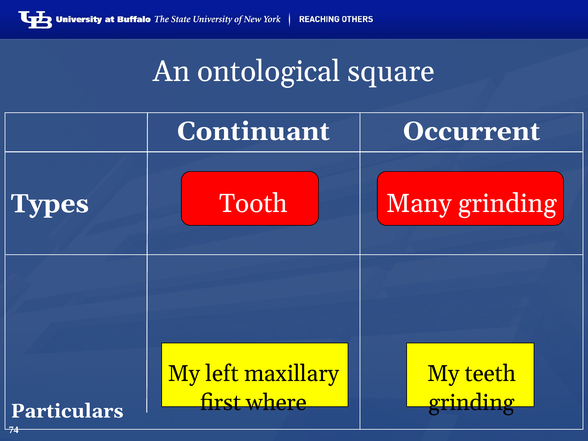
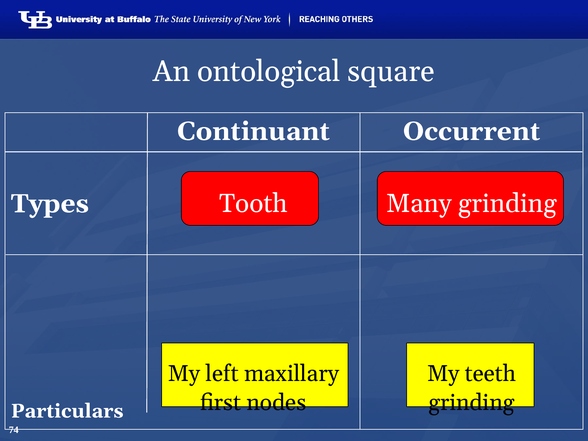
where: where -> nodes
